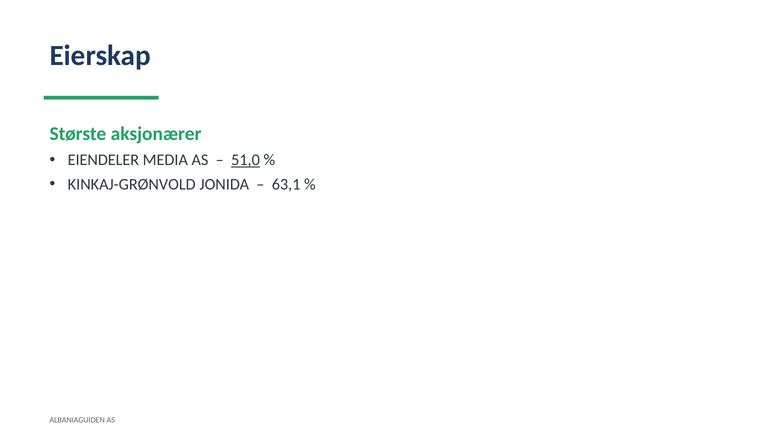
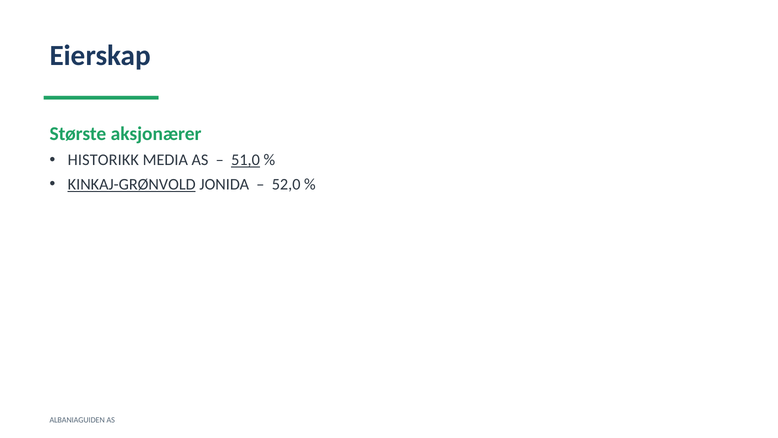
EIENDELER: EIENDELER -> HISTORIKK
KINKAJ-GRØNVOLD underline: none -> present
63,1: 63,1 -> 52,0
